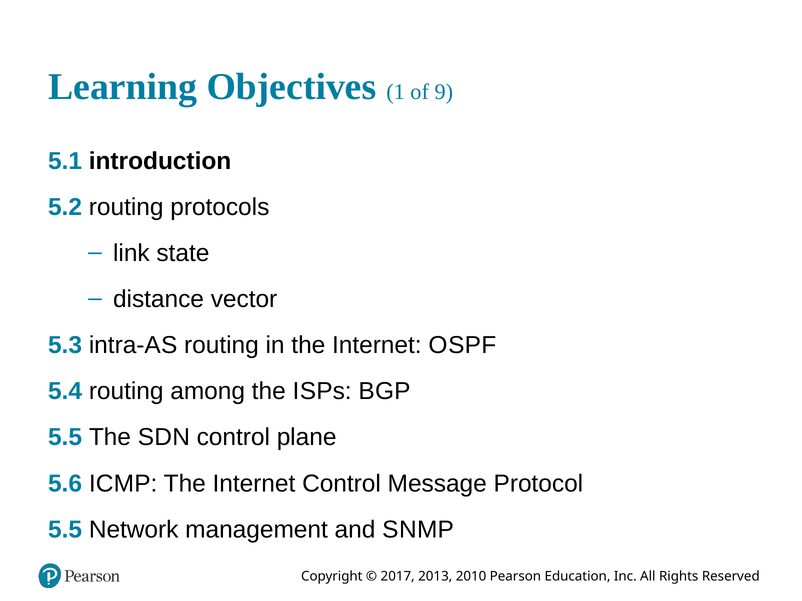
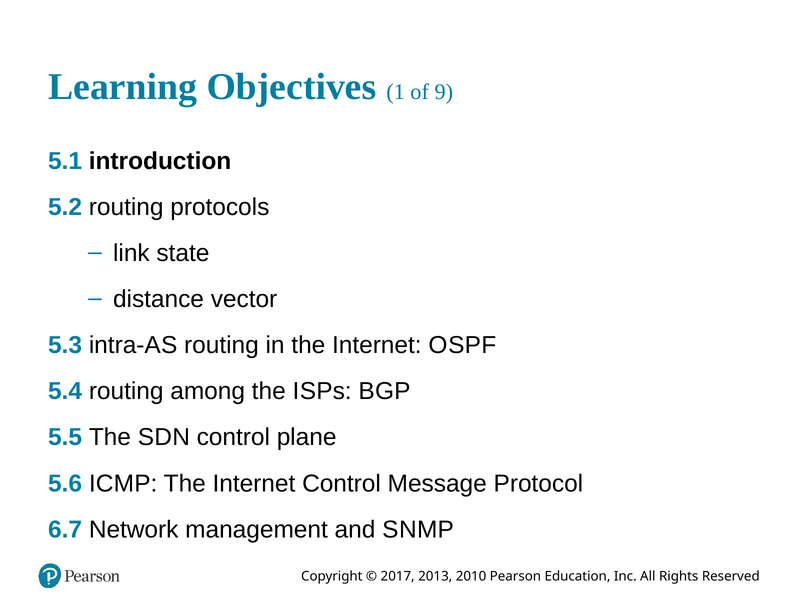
5.5 at (65, 530): 5.5 -> 6.7
